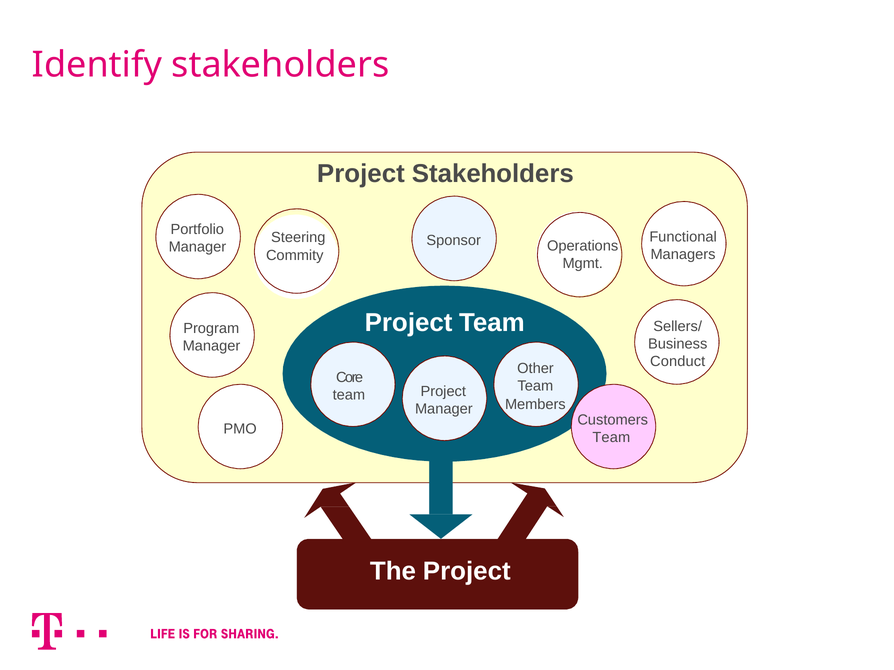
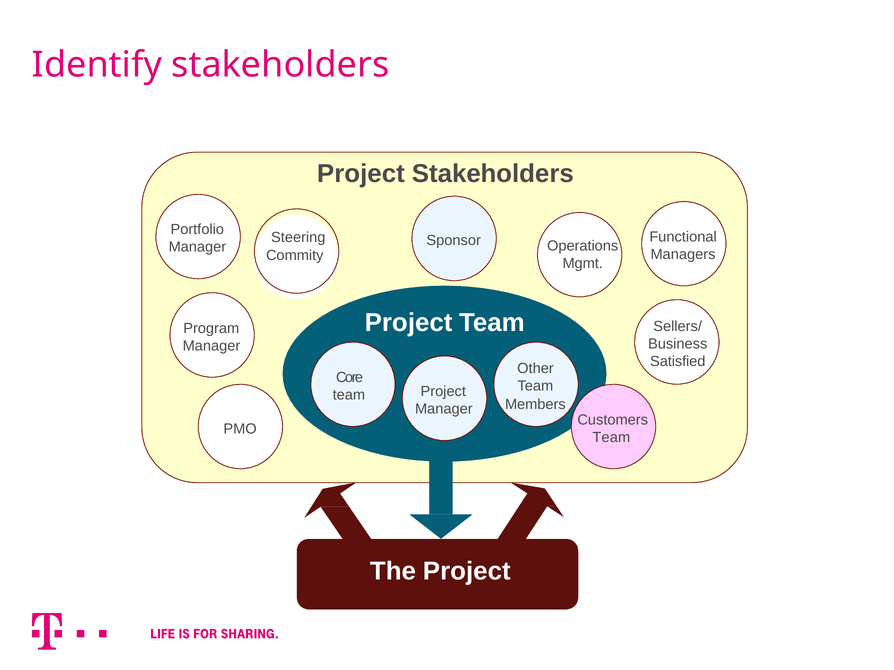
Conduct: Conduct -> Satisfied
